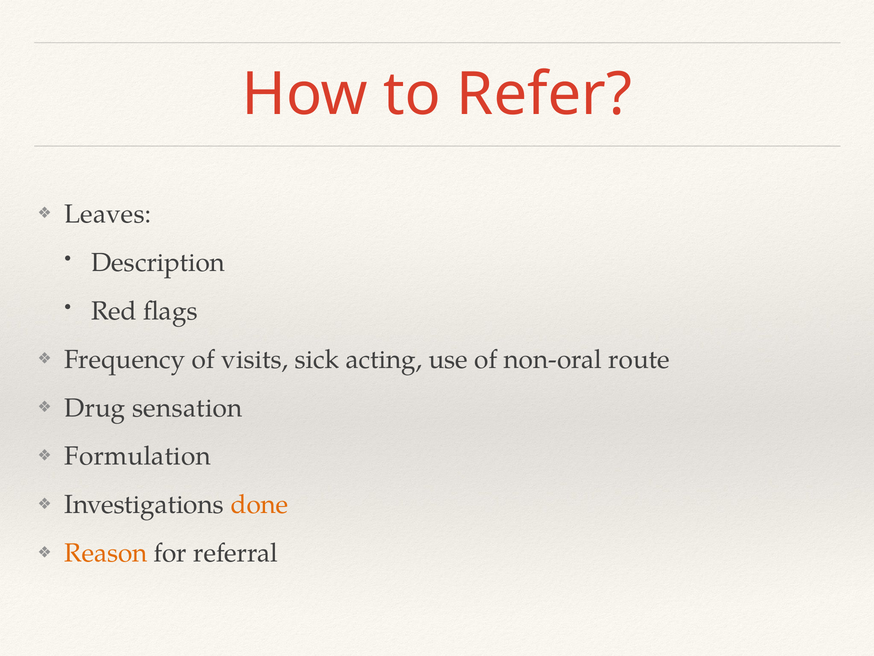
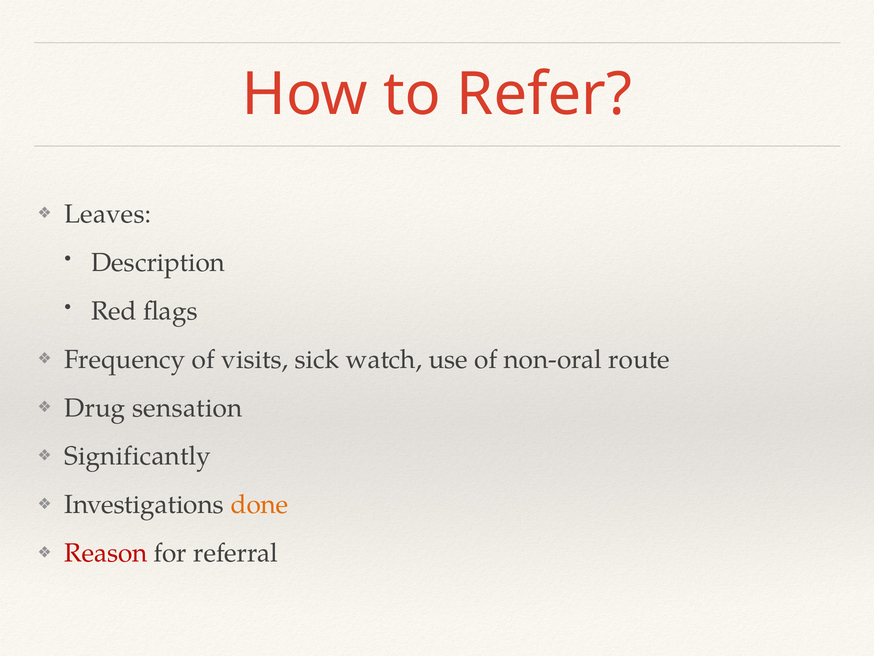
acting: acting -> watch
Formulation: Formulation -> Significantly
Reason colour: orange -> red
